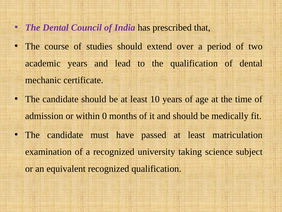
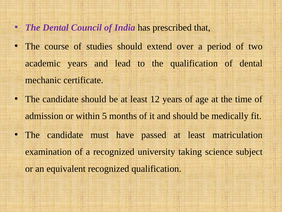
10: 10 -> 12
0: 0 -> 5
